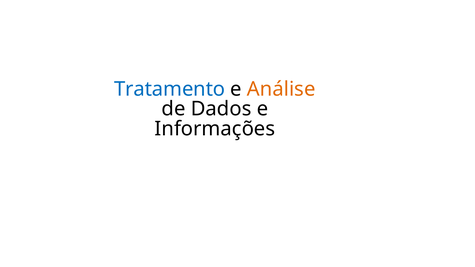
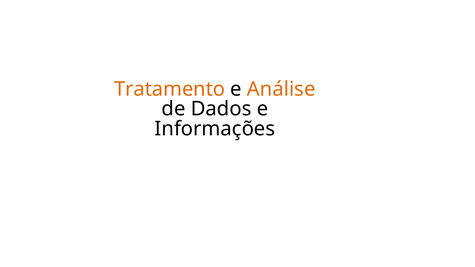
Tratamento colour: blue -> orange
